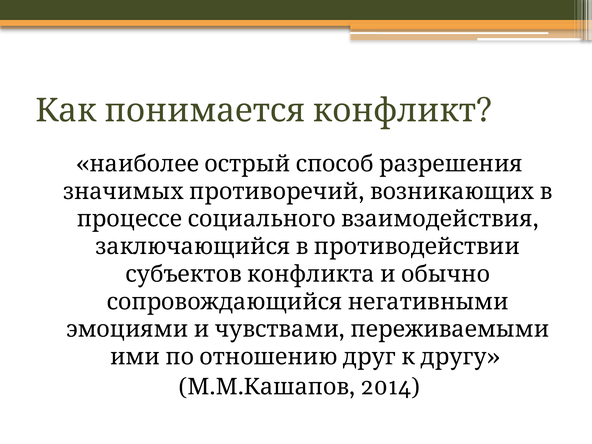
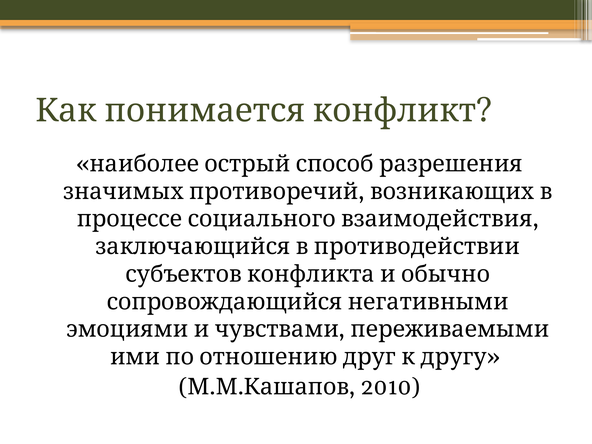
2014: 2014 -> 2010
